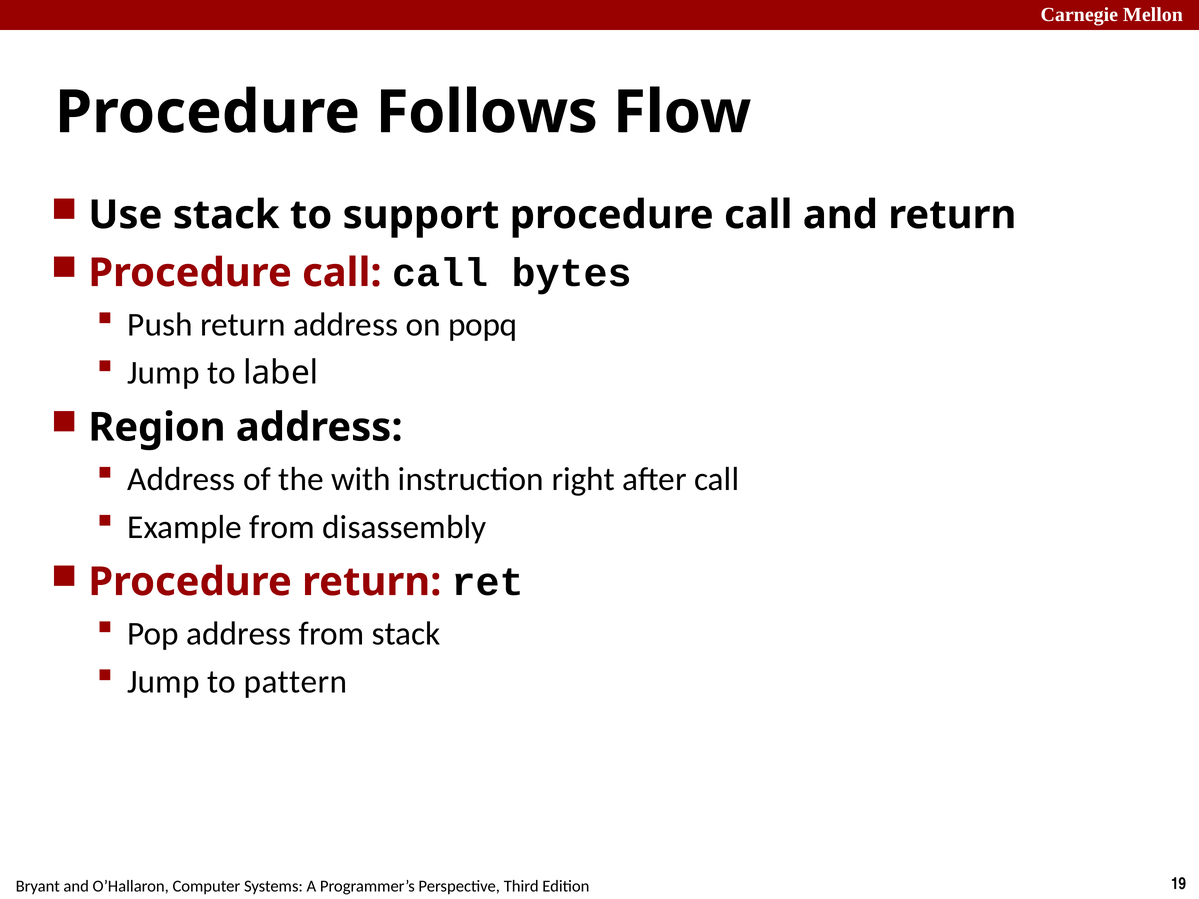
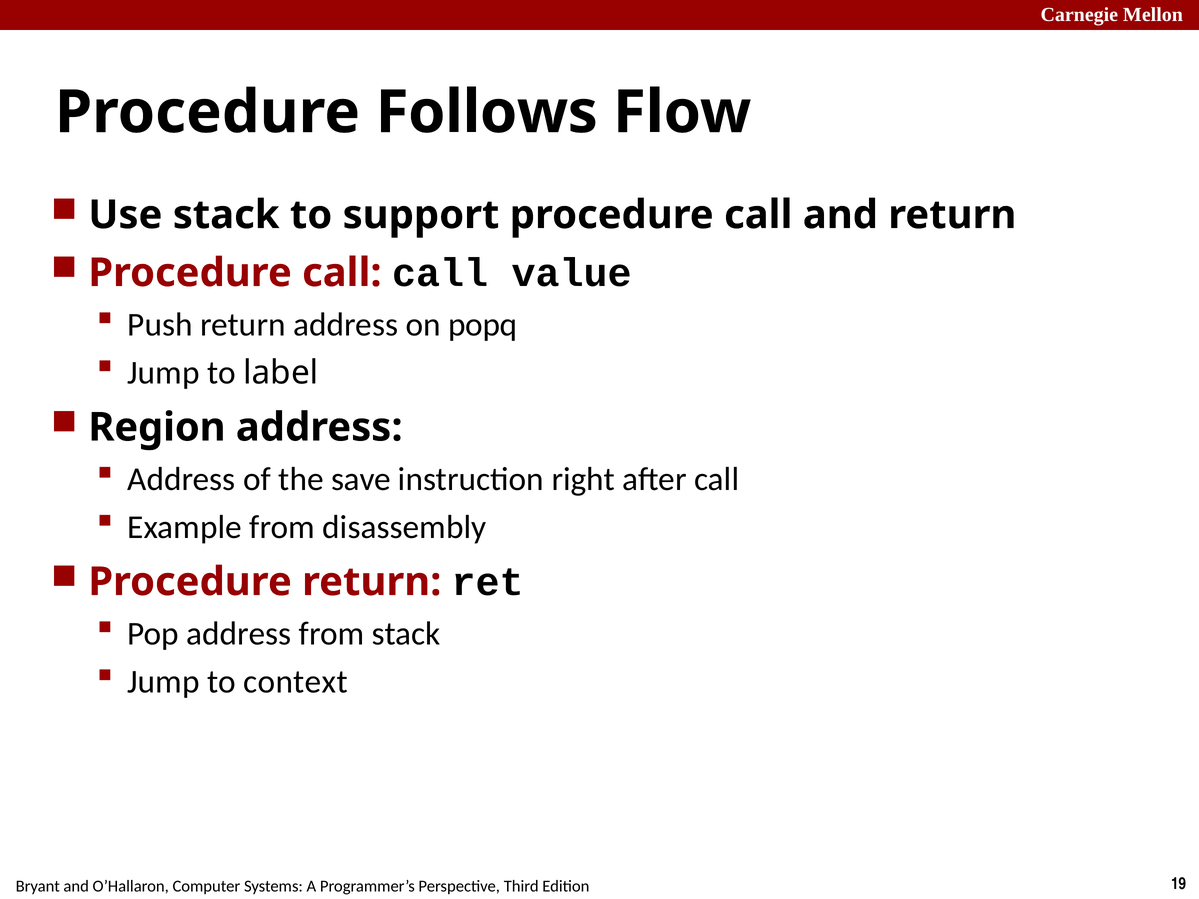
bytes: bytes -> value
with: with -> save
pattern: pattern -> context
